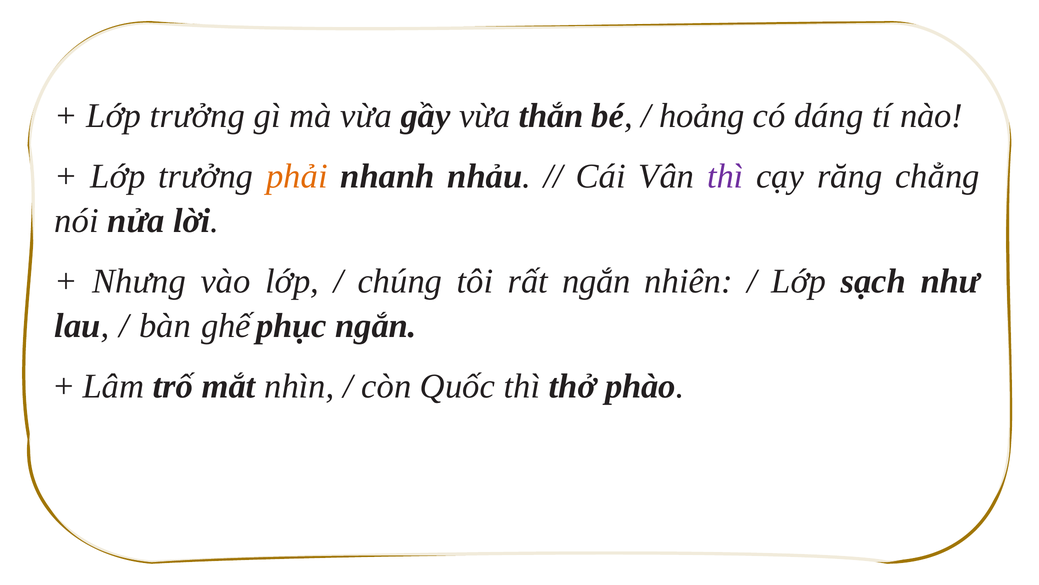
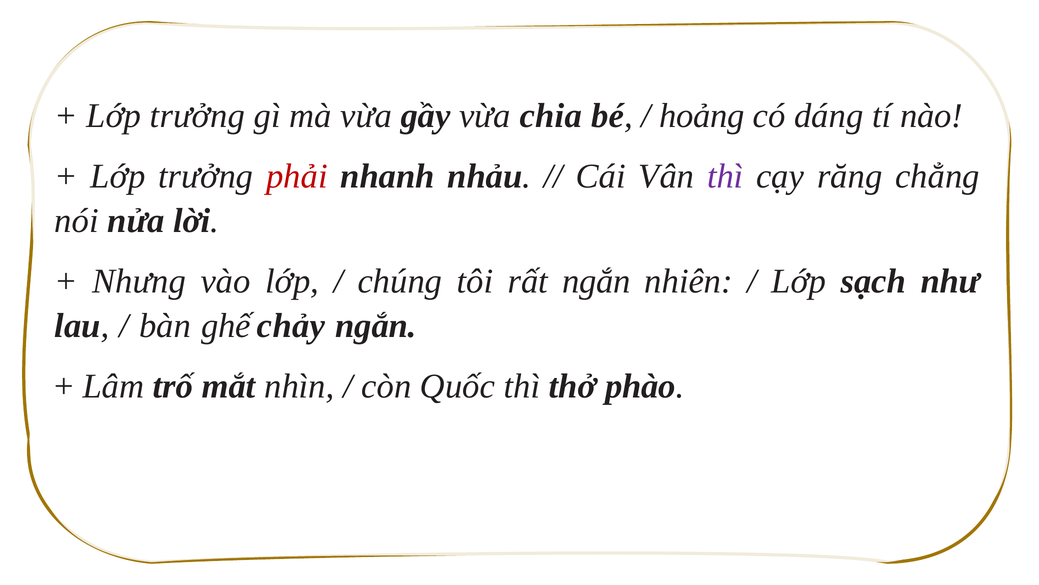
thắn: thắn -> chia
phải colour: orange -> red
phục: phục -> chảy
